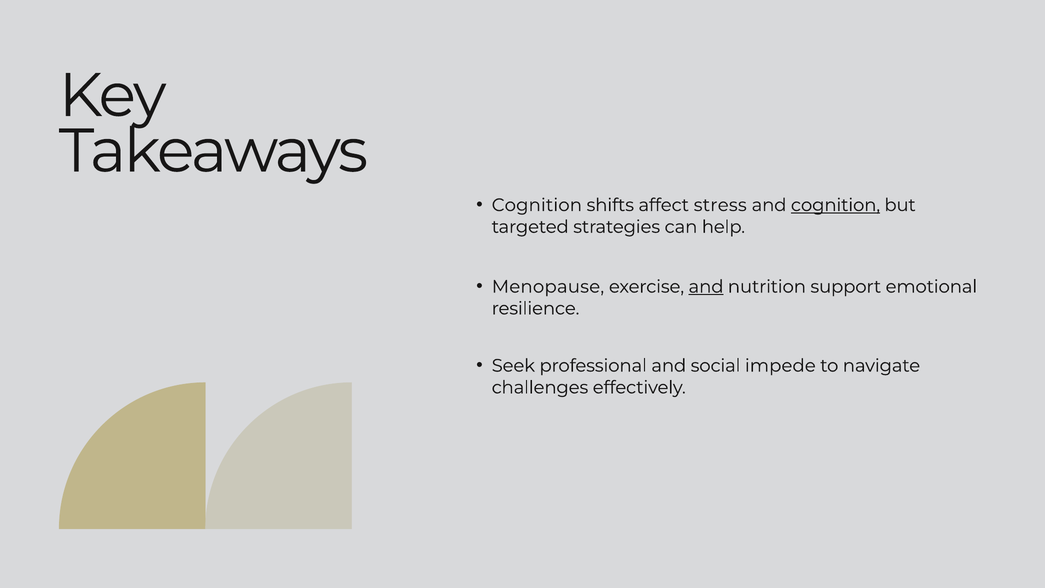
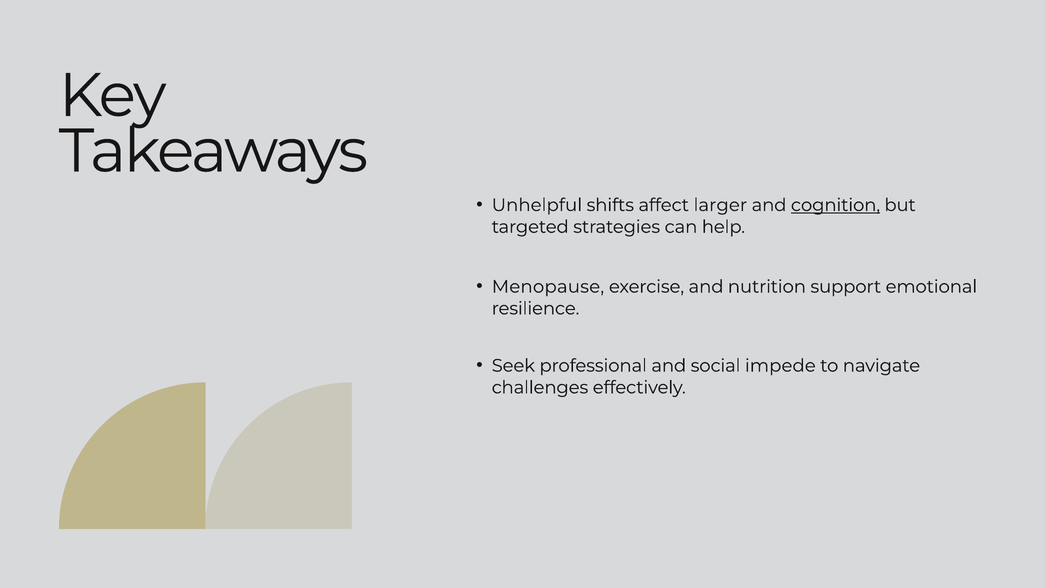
Cognition at (537, 205): Cognition -> Unhelpful
stress: stress -> larger
and at (706, 287) underline: present -> none
